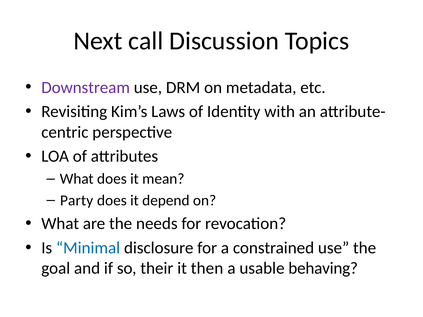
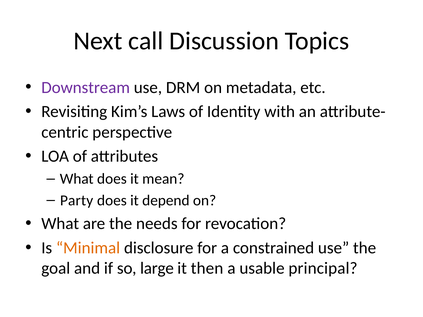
Minimal colour: blue -> orange
their: their -> large
behaving: behaving -> principal
